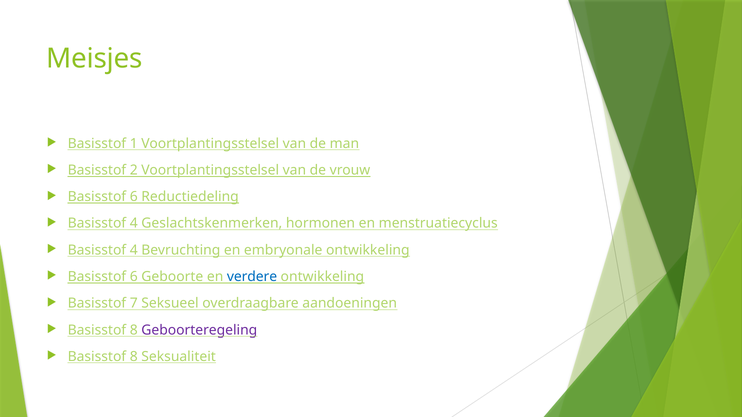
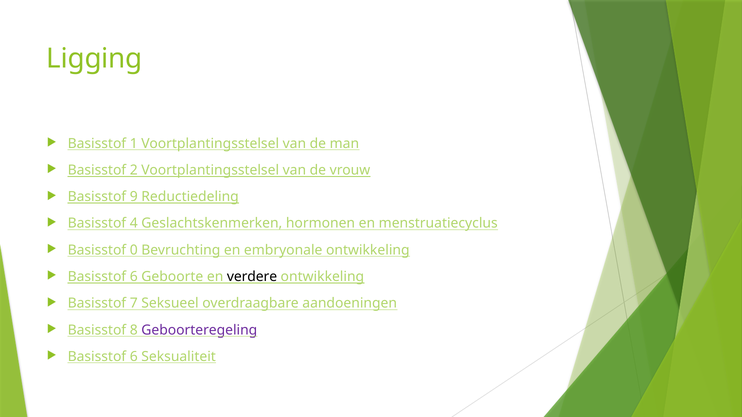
Meisjes: Meisjes -> Ligging
6 at (134, 197): 6 -> 9
4 at (134, 250): 4 -> 0
verdere colour: blue -> black
8 at (134, 357): 8 -> 6
